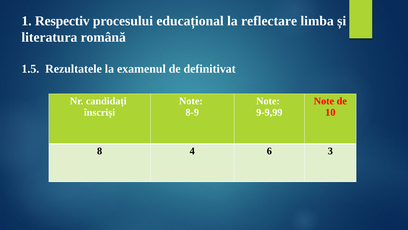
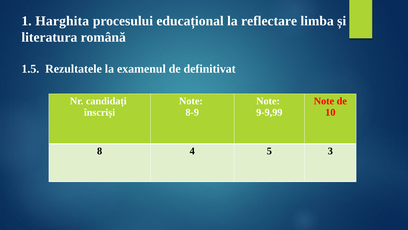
Respectiv: Respectiv -> Harghita
6: 6 -> 5
